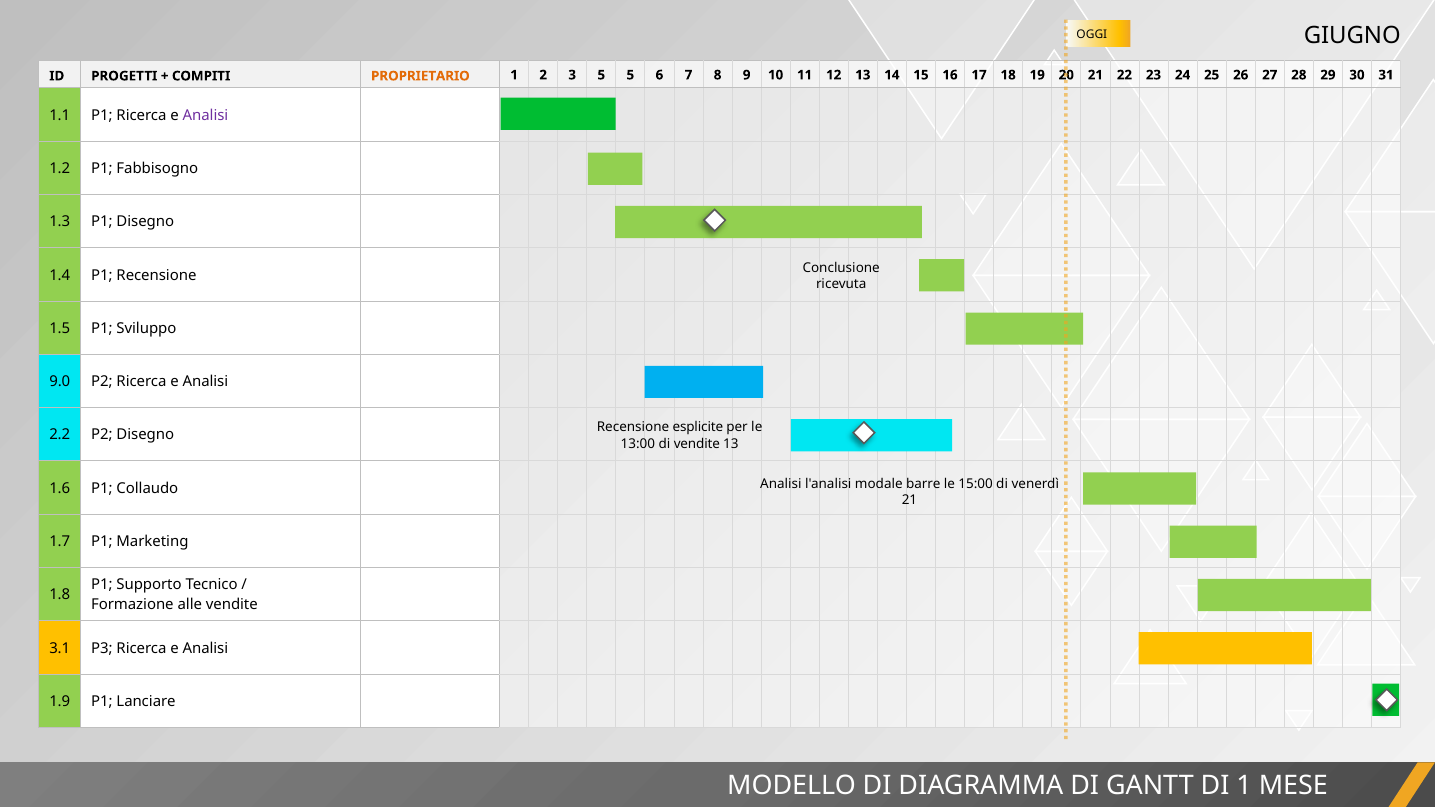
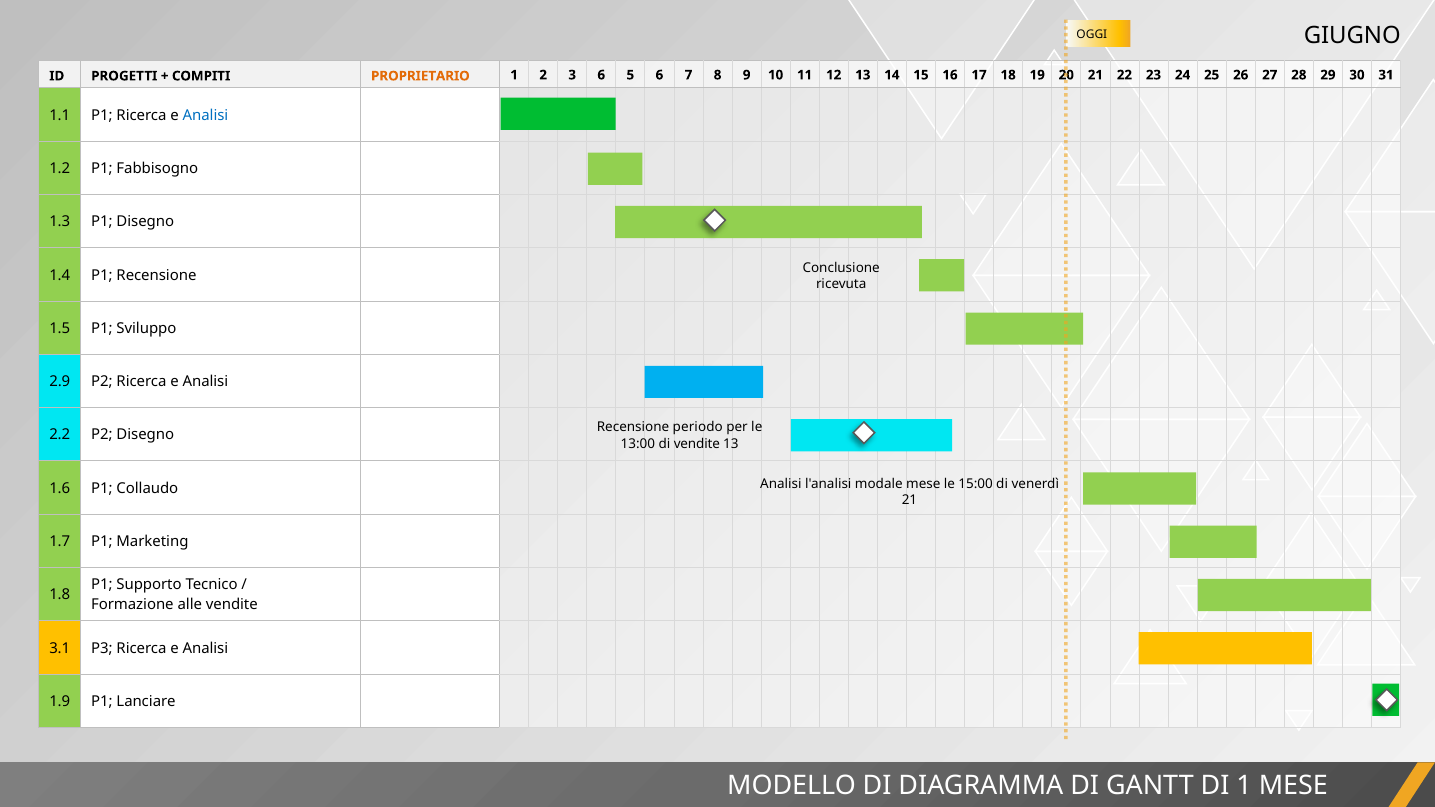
3 5: 5 -> 6
Analisi at (205, 115) colour: purple -> blue
9.0: 9.0 -> 2.9
esplicite: esplicite -> periodo
modale barre: barre -> mese
